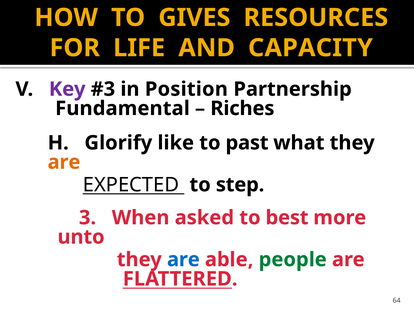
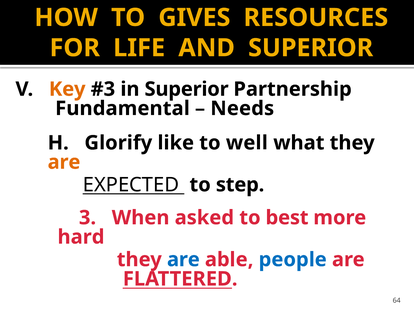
AND CAPACITY: CAPACITY -> SUPERIOR
Key colour: purple -> orange
in Position: Position -> Superior
Riches: Riches -> Needs
past: past -> well
unto: unto -> hard
people colour: green -> blue
